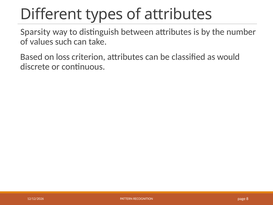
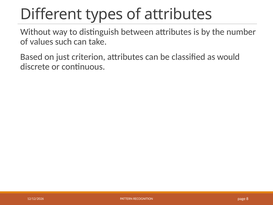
Sparsity: Sparsity -> Without
loss: loss -> just
